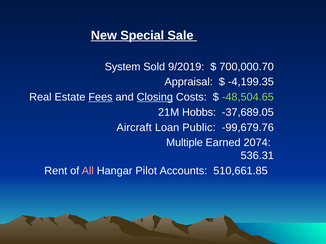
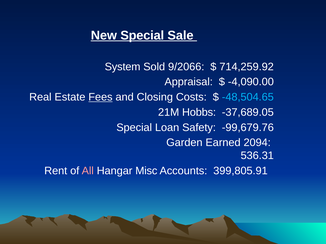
9/2019: 9/2019 -> 9/2066
700,000.70: 700,000.70 -> 714,259.92
-4,199.35: -4,199.35 -> -4,090.00
Closing underline: present -> none
-48,504.65 colour: light green -> light blue
Aircraft at (134, 128): Aircraft -> Special
Public: Public -> Safety
Multiple: Multiple -> Garden
2074: 2074 -> 2094
Pilot: Pilot -> Misc
510,661.85: 510,661.85 -> 399,805.91
